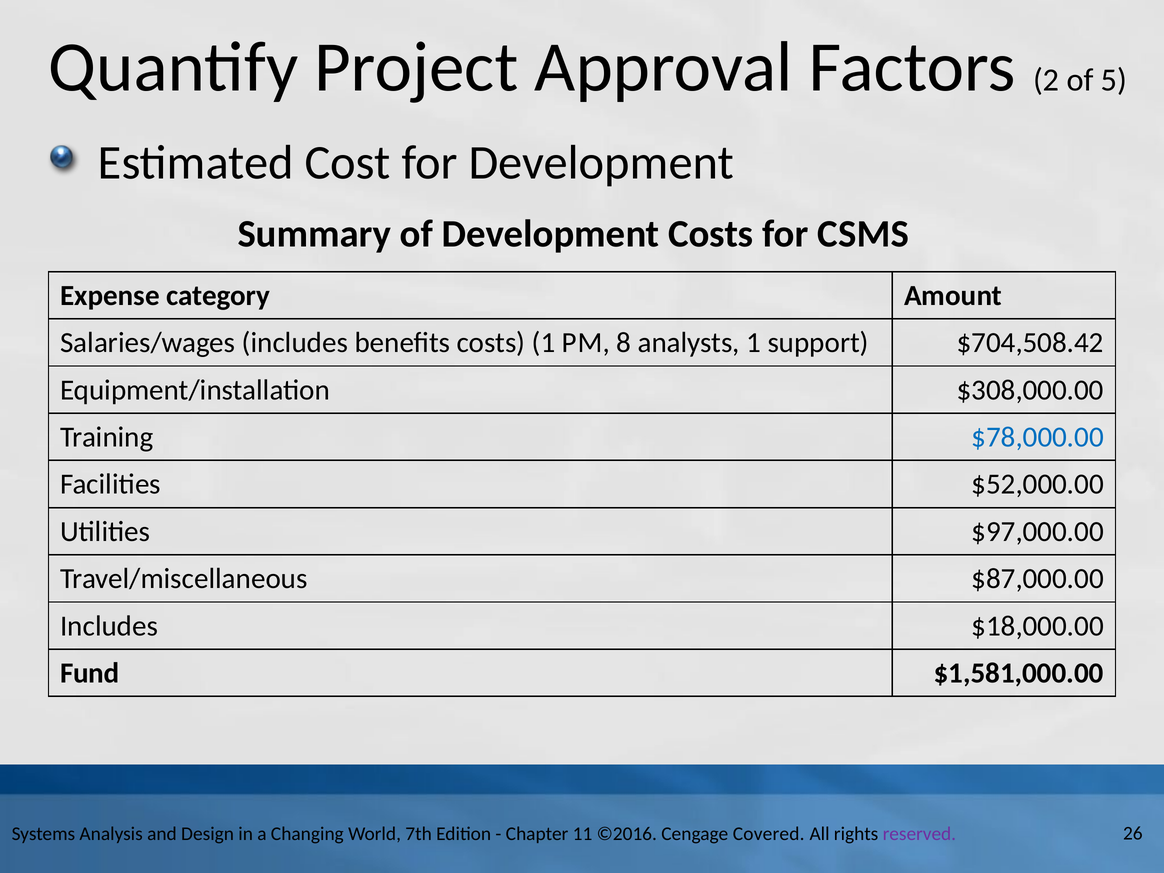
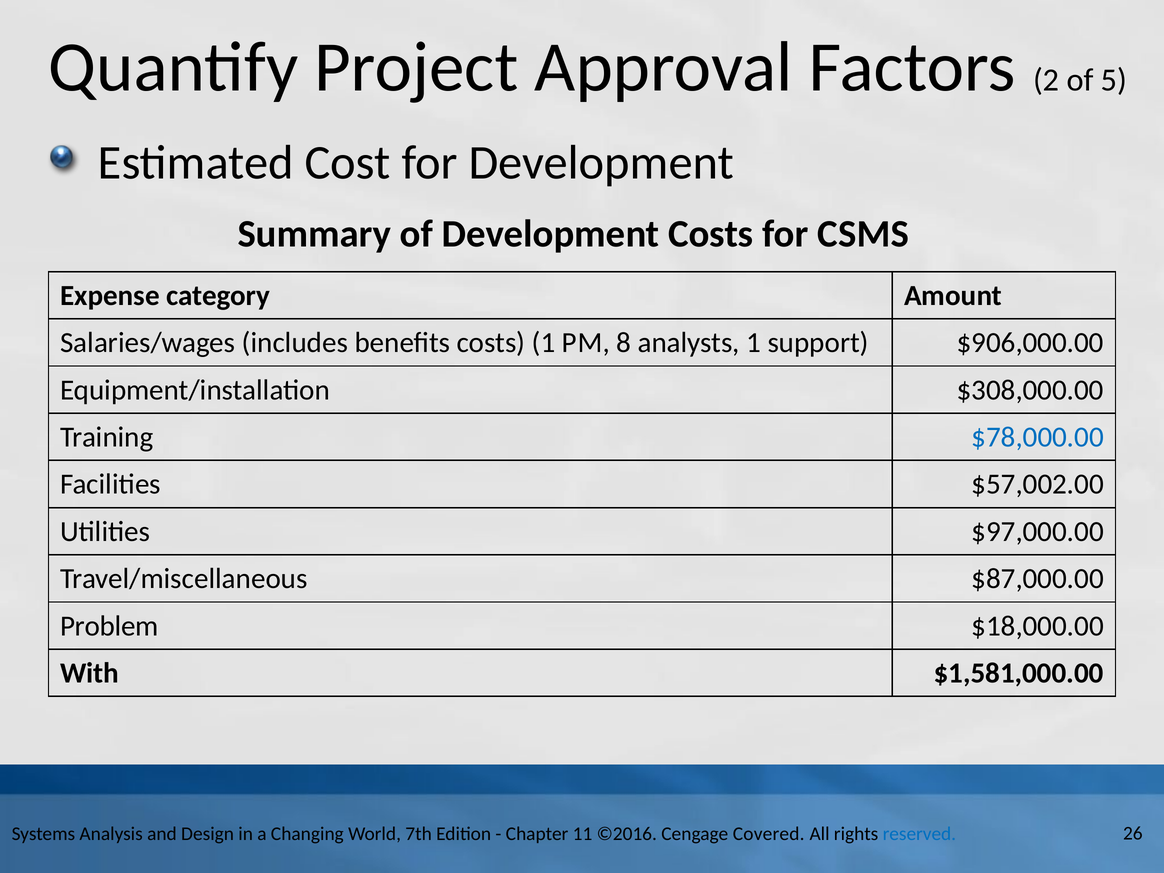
$704,508.42: $704,508.42 -> $906,000.00
$52,000.00: $52,000.00 -> $57,002.00
Includes at (109, 626): Includes -> Problem
Fund: Fund -> With
reserved colour: purple -> blue
